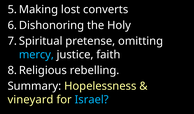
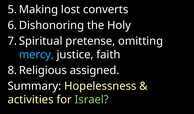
rebelling: rebelling -> assigned
vineyard: vineyard -> activities
Israel colour: light blue -> light green
